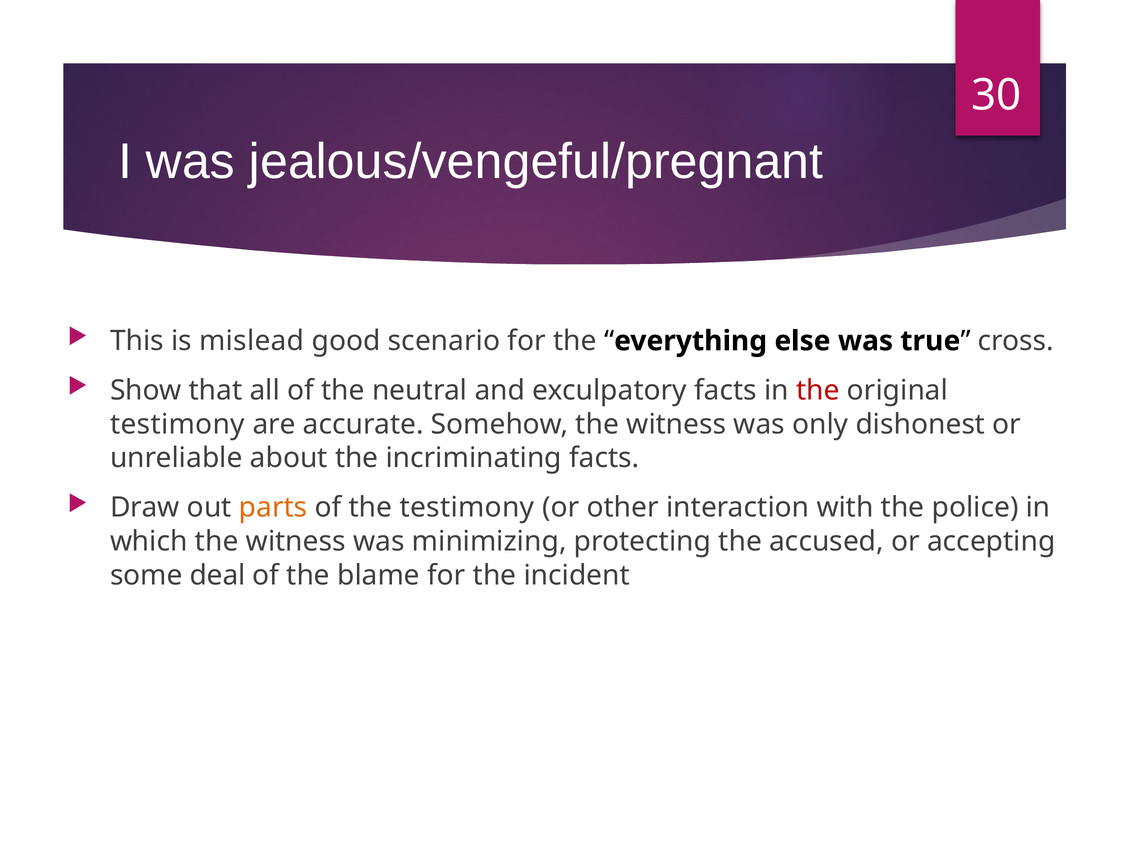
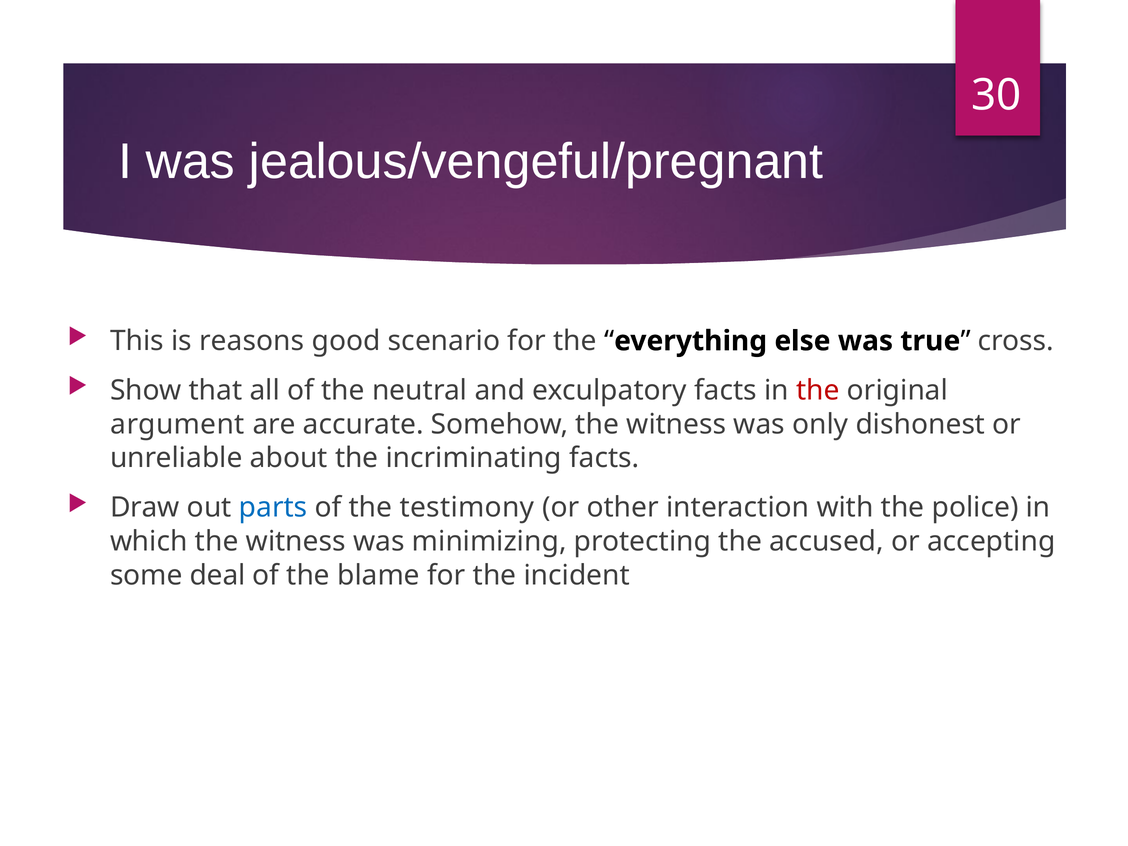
mislead: mislead -> reasons
testimony at (178, 424): testimony -> argument
parts colour: orange -> blue
